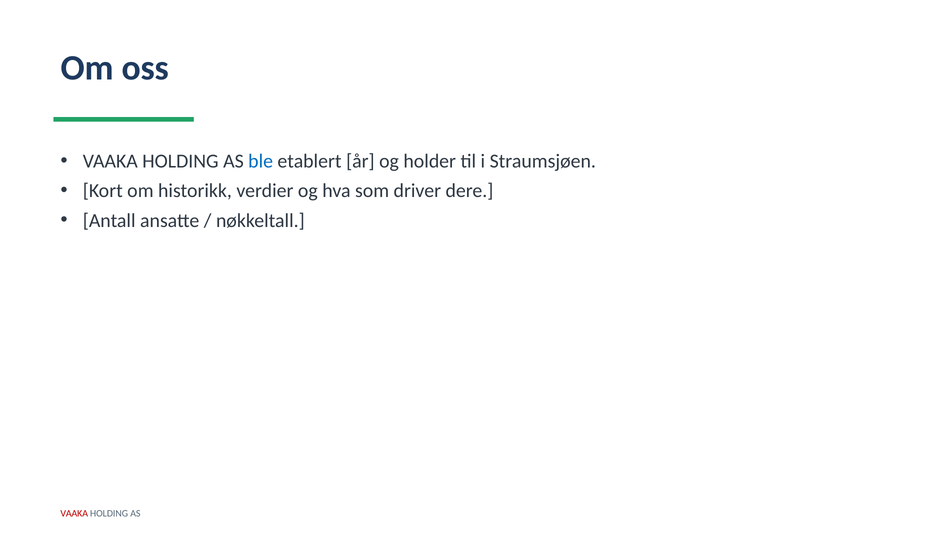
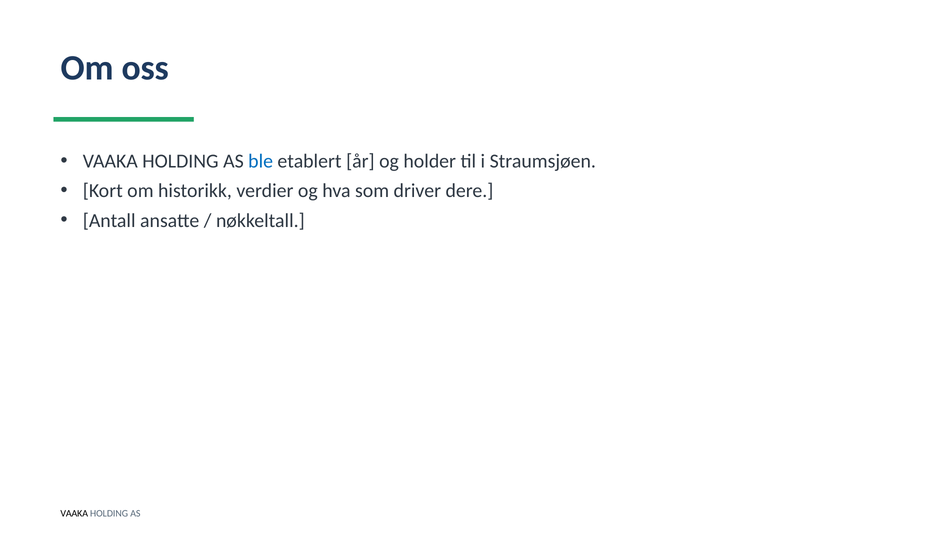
VAAKA at (74, 513) colour: red -> black
